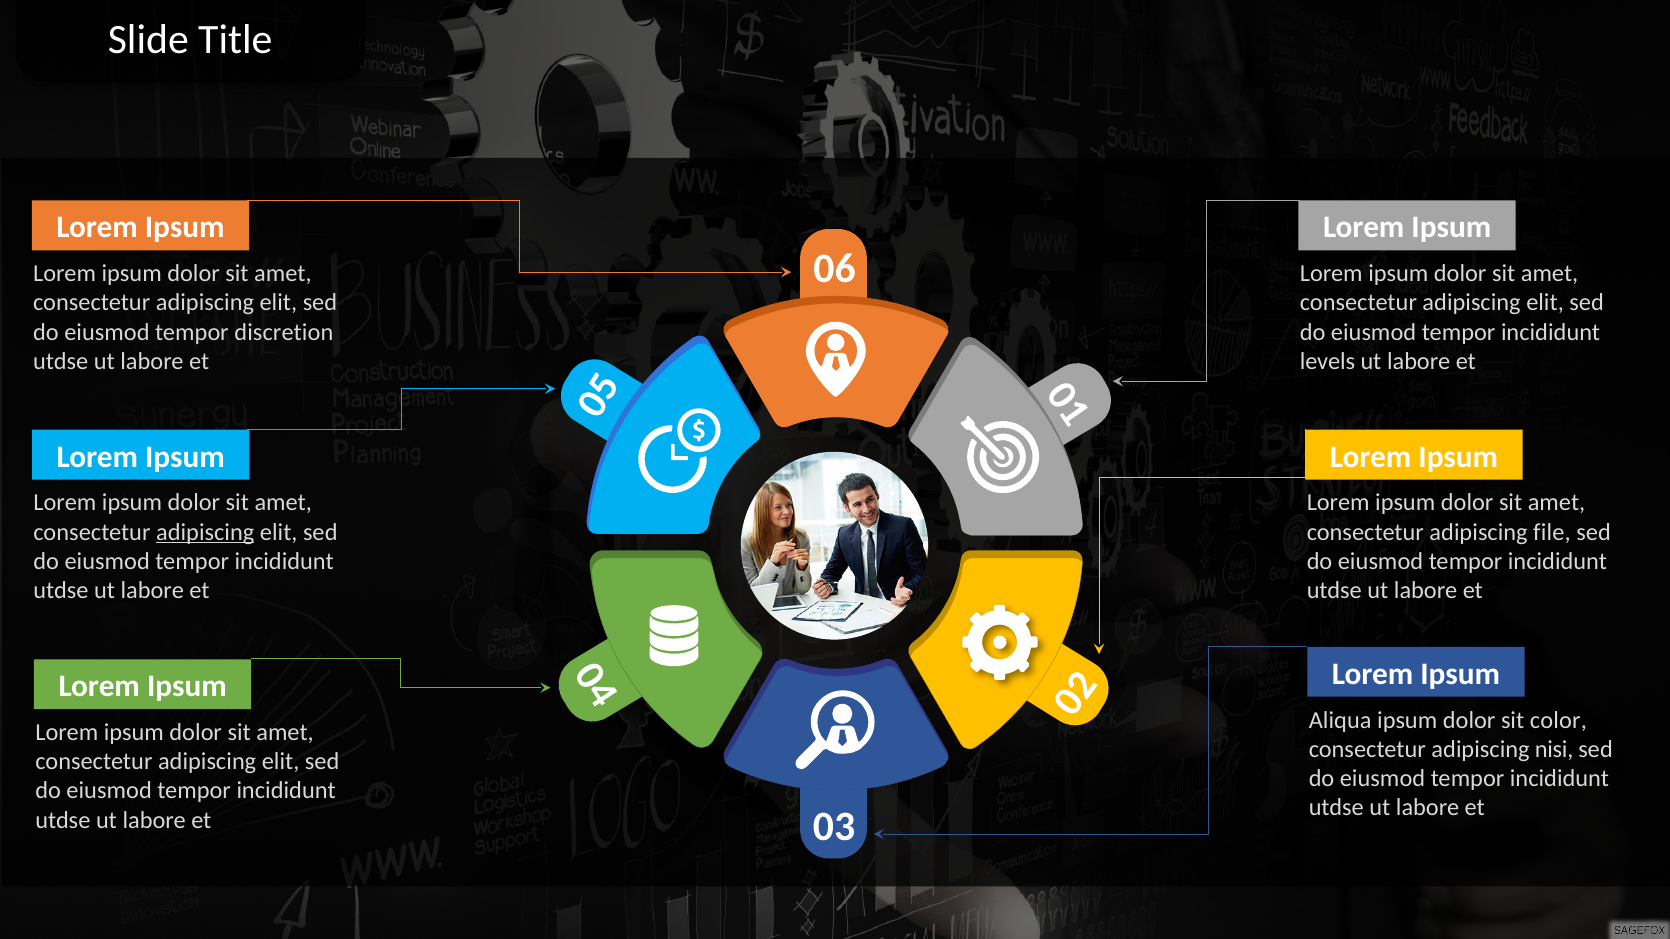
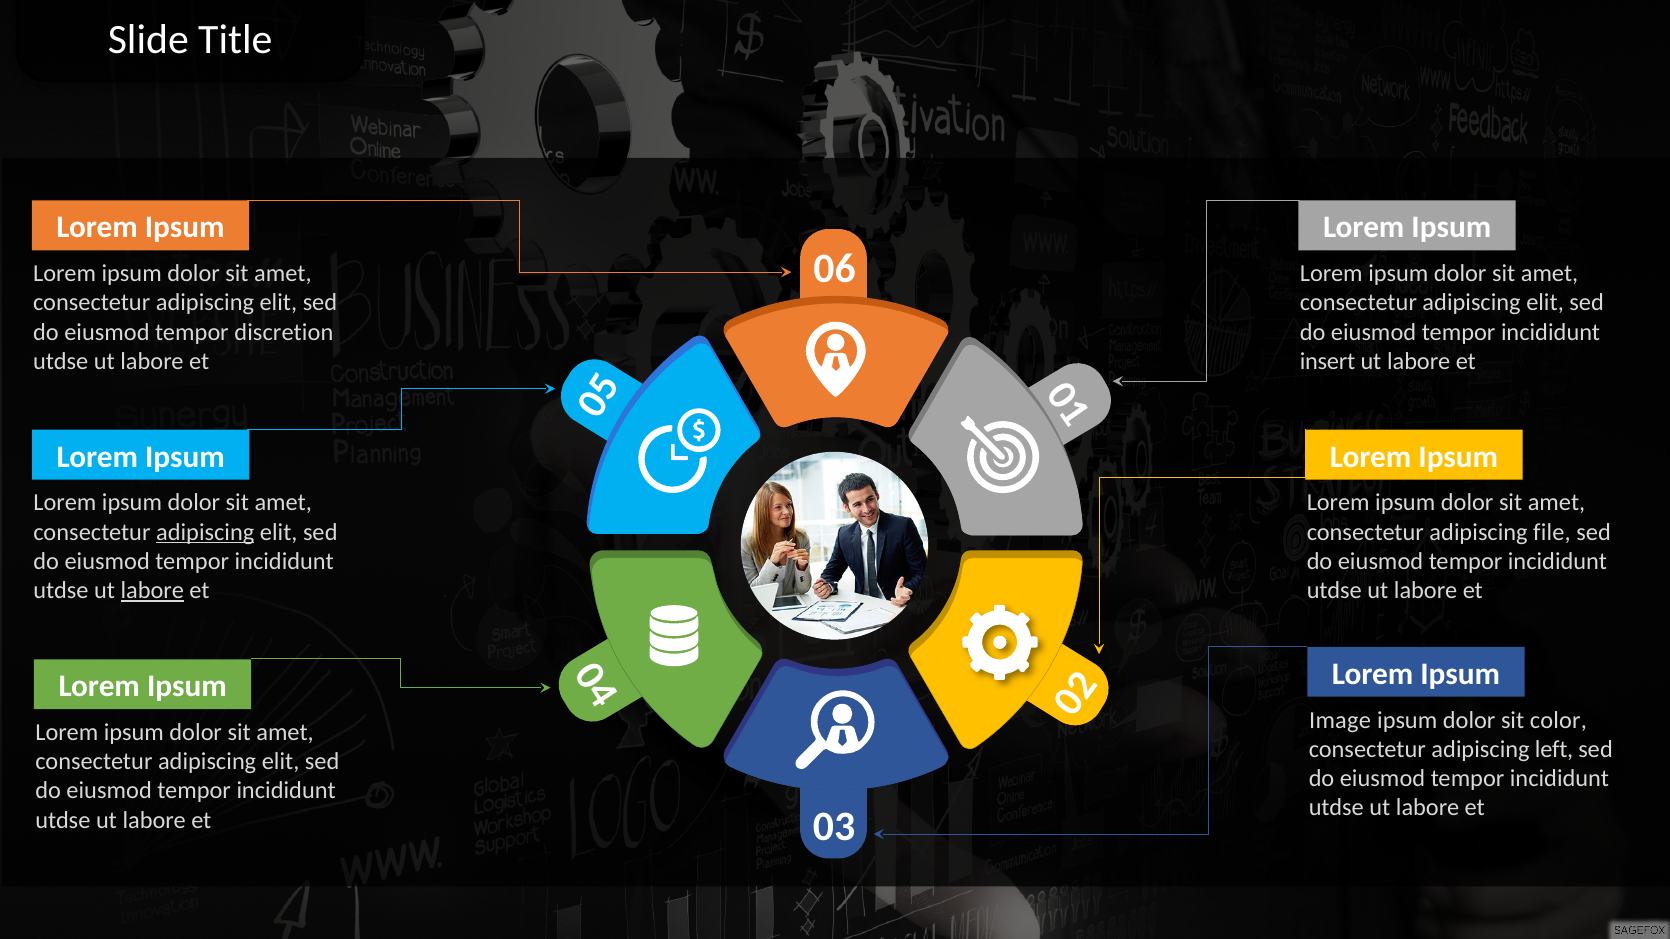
levels: levels -> insert
labore at (152, 591) underline: none -> present
Aliqua: Aliqua -> Image
nisi: nisi -> left
